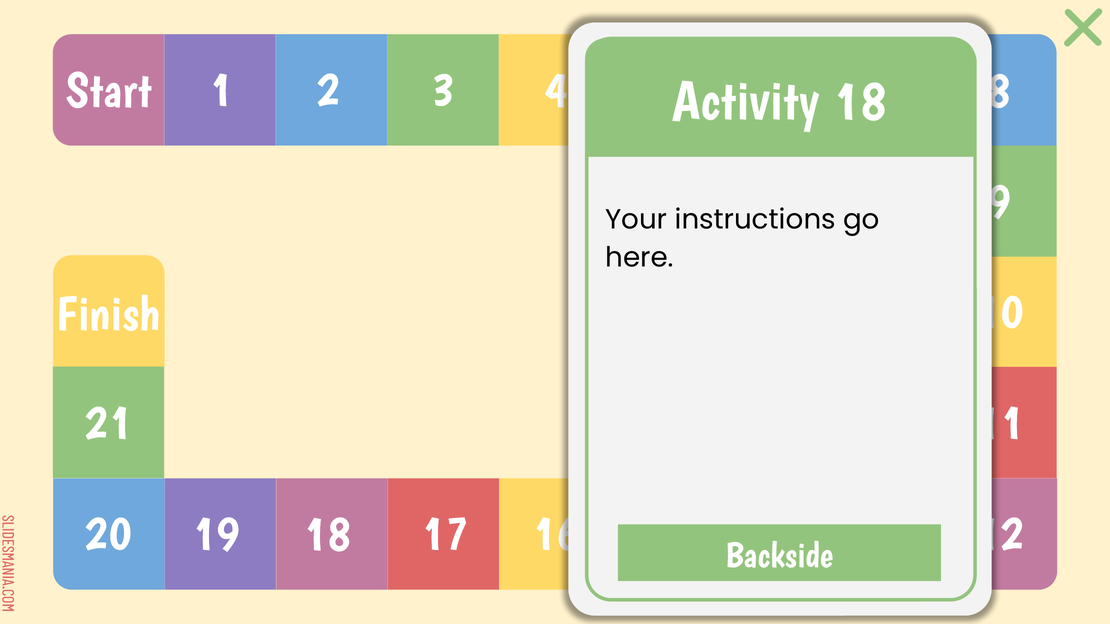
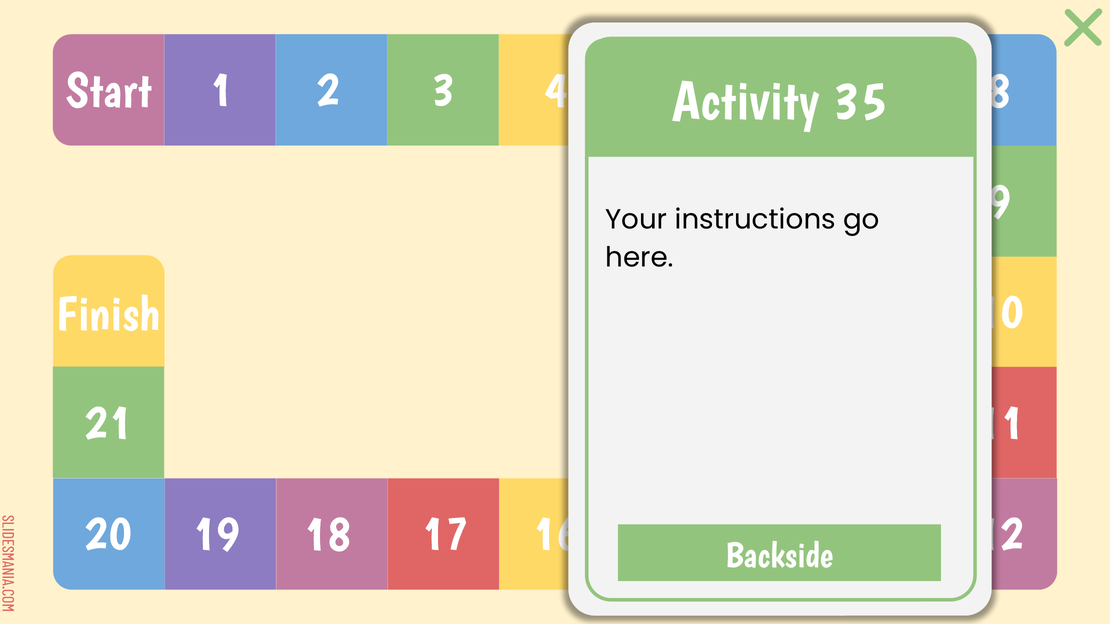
18: 18 -> 35
